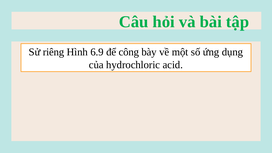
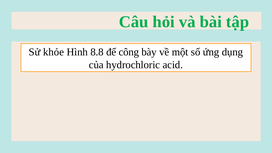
riêng: riêng -> khỏe
6.9: 6.9 -> 8.8
